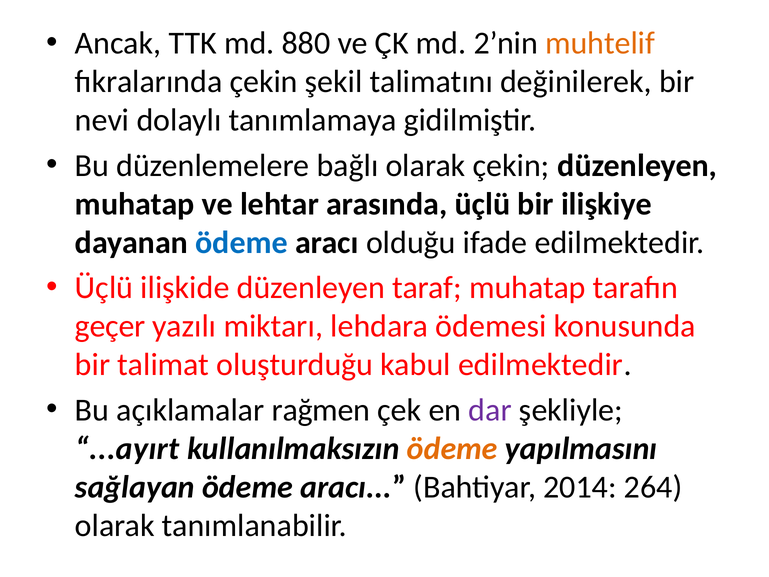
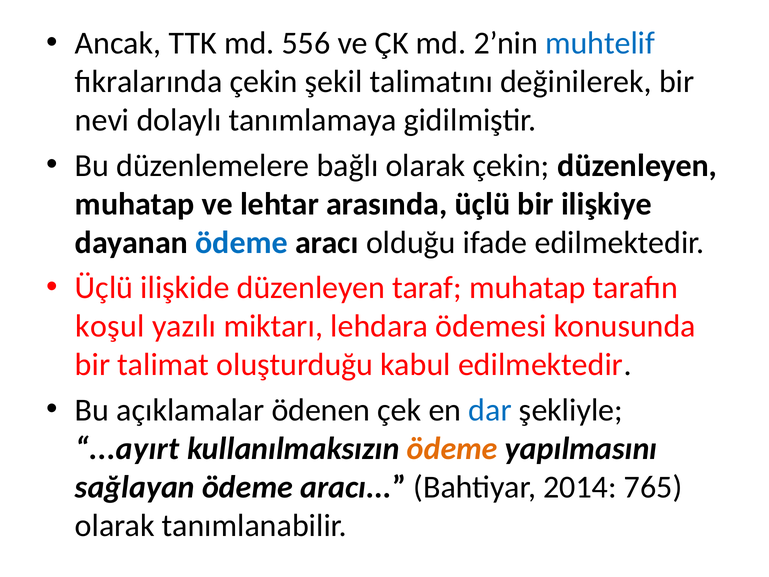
880: 880 -> 556
muhtelif colour: orange -> blue
geçer: geçer -> koşul
rağmen: rağmen -> ödenen
dar colour: purple -> blue
264: 264 -> 765
